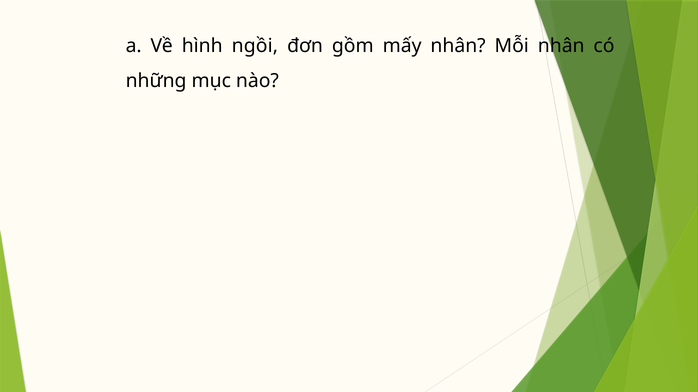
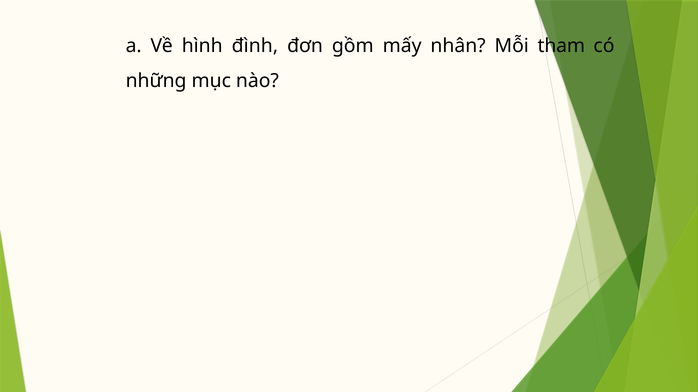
ngồi: ngồi -> đình
Mỗi nhân: nhân -> tham
